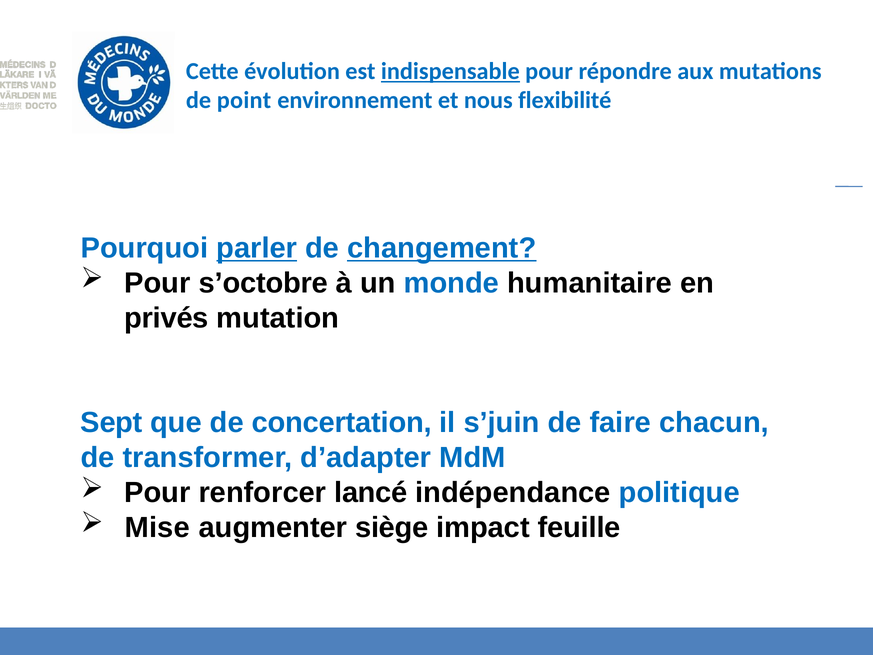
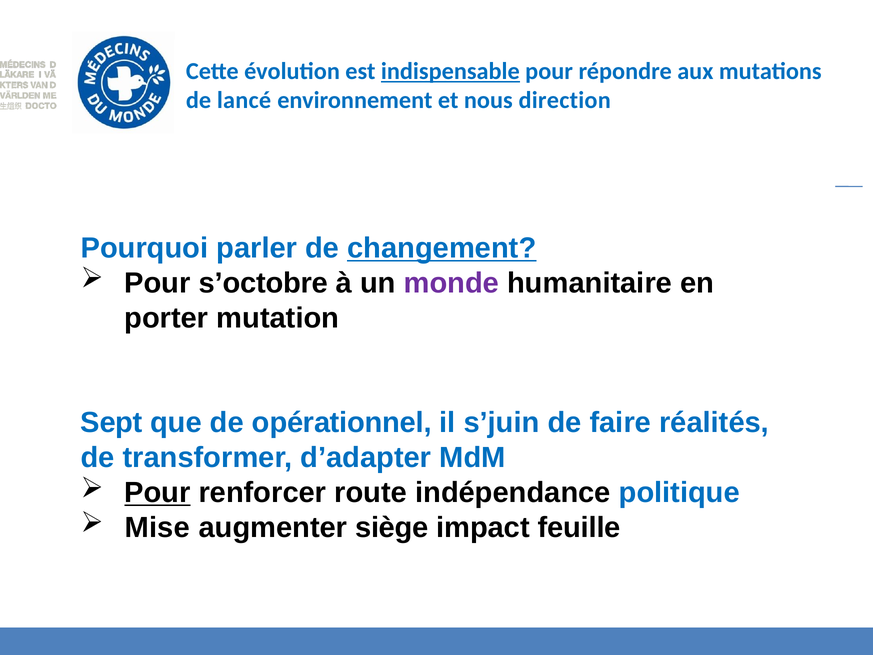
point: point -> lancé
flexibilité: flexibilité -> direction
parler underline: present -> none
monde colour: blue -> purple
privés: privés -> porter
concertation: concertation -> opérationnel
chacun: chacun -> réalités
Pour at (157, 492) underline: none -> present
lancé: lancé -> route
